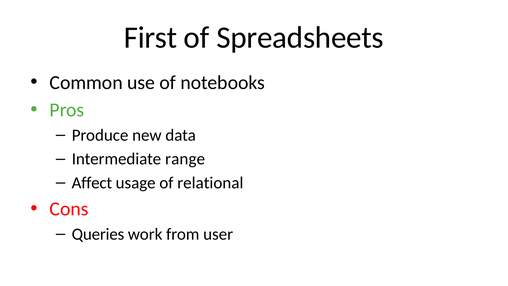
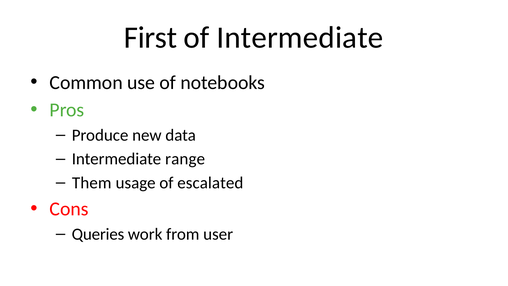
of Spreadsheets: Spreadsheets -> Intermediate
Affect: Affect -> Them
relational: relational -> escalated
